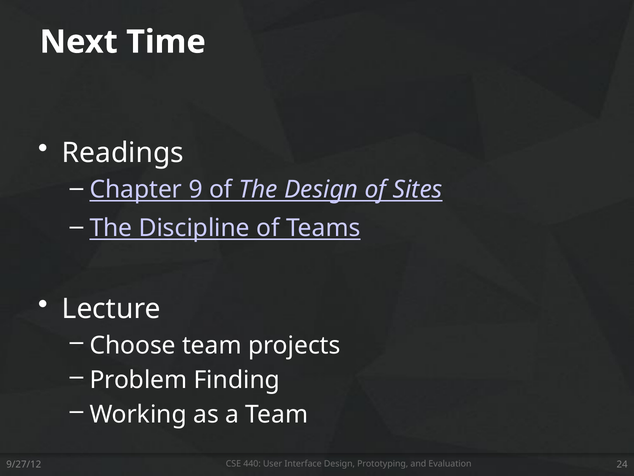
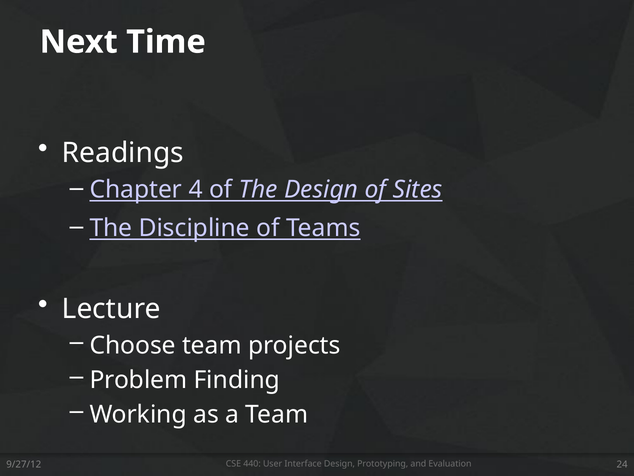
9: 9 -> 4
